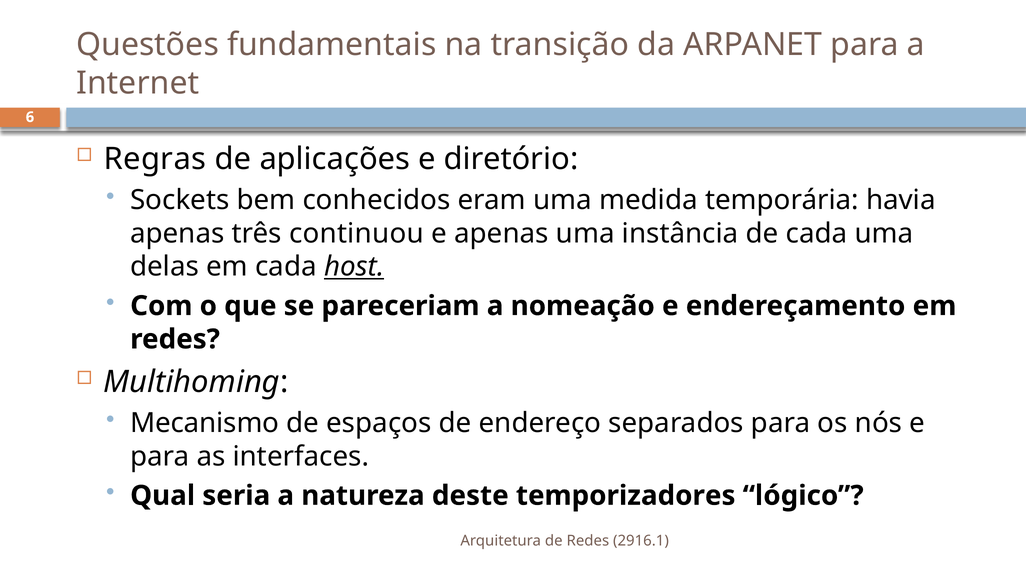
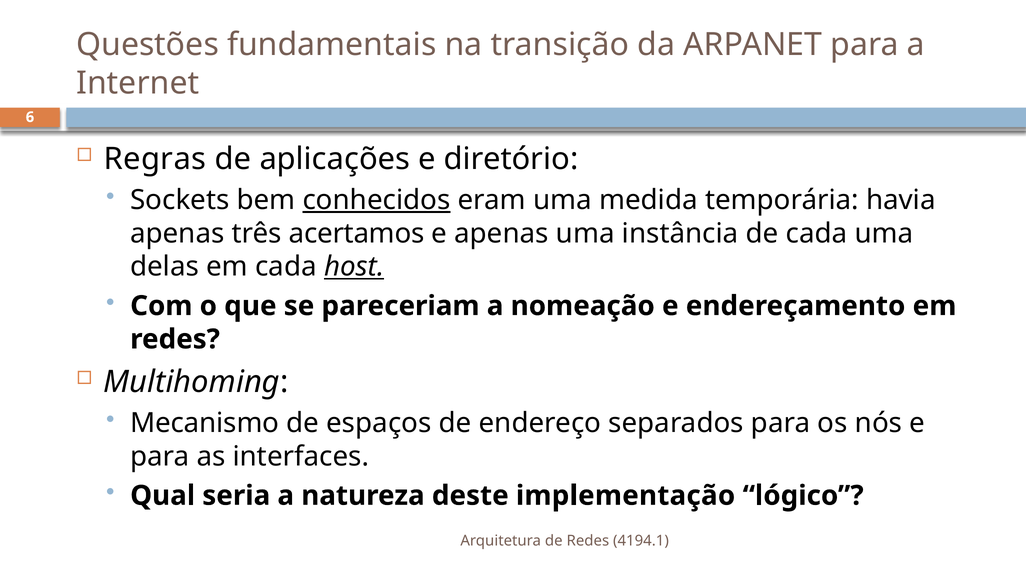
conhecidos underline: none -> present
continuou: continuou -> acertamos
temporizadores: temporizadores -> implementação
2916.1: 2916.1 -> 4194.1
